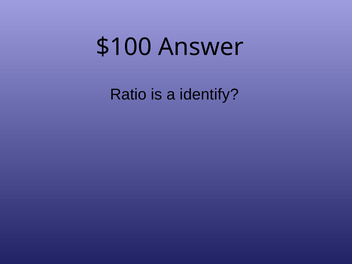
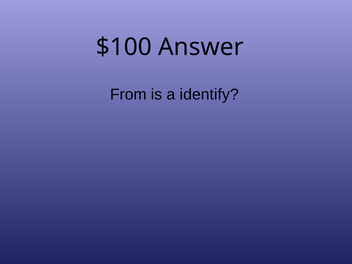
Ratio: Ratio -> From
